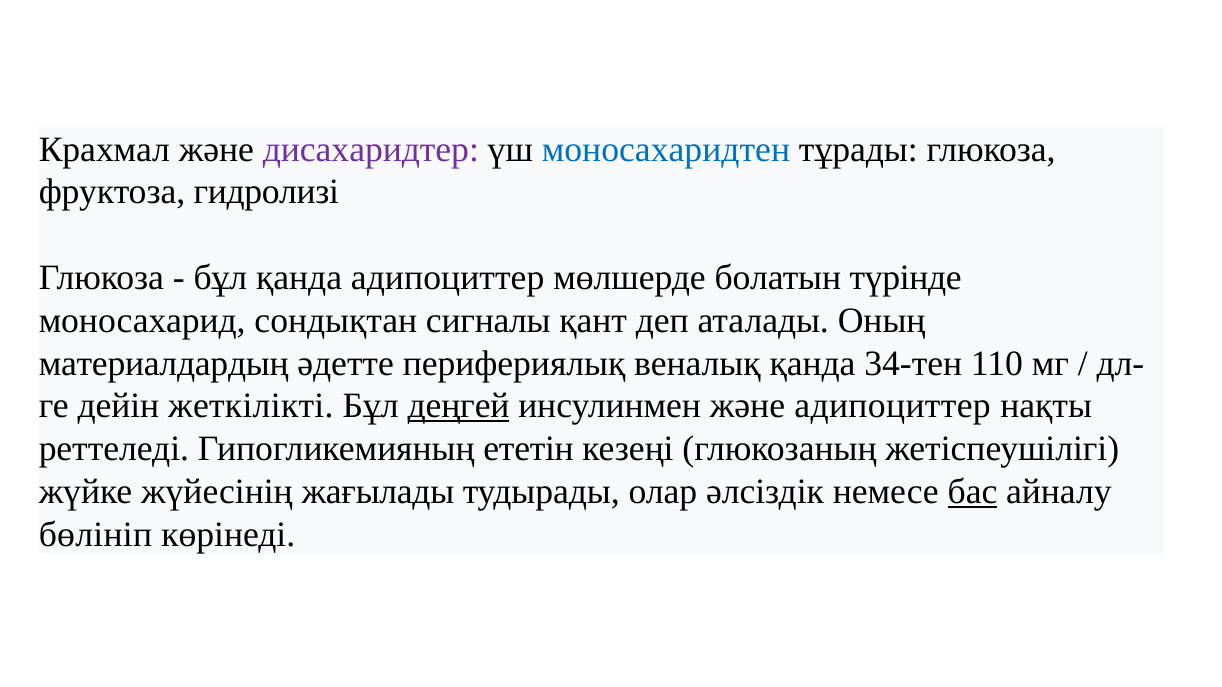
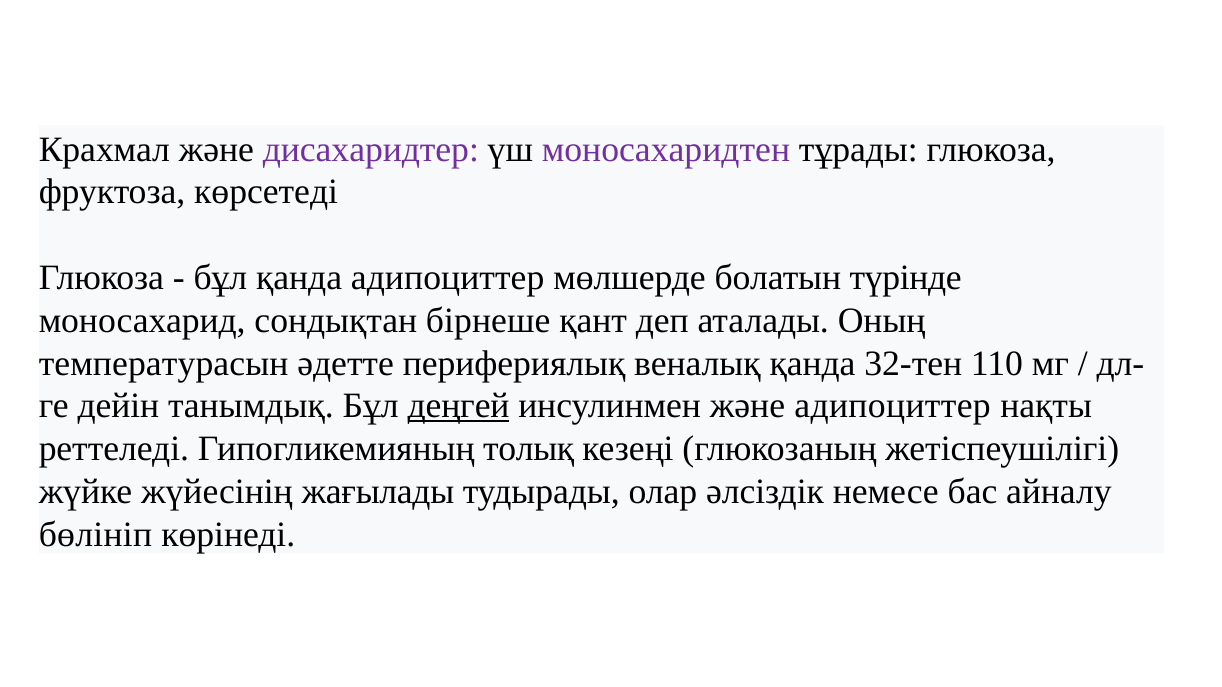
моносахаридтен colour: blue -> purple
гидролизі: гидролизі -> көрсетеді
сигналы: сигналы -> бірнеше
материалдардың: материалдардың -> температурасын
34-тен: 34-тен -> 32-тен
жеткілікті: жеткілікті -> танымдық
ететін: ететін -> толық
бас underline: present -> none
